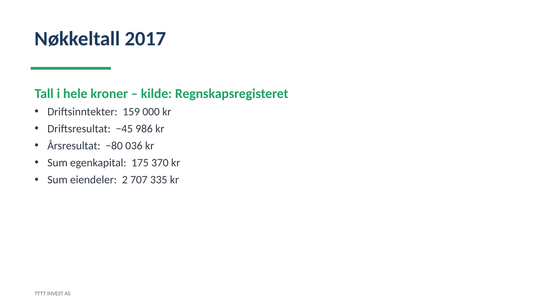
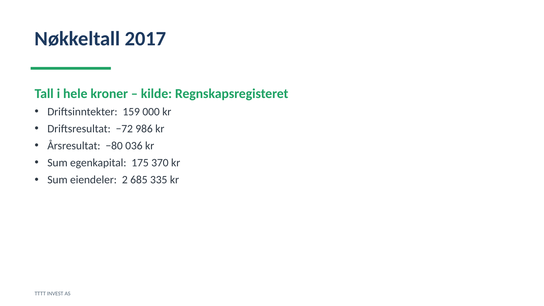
−45: −45 -> −72
707: 707 -> 685
